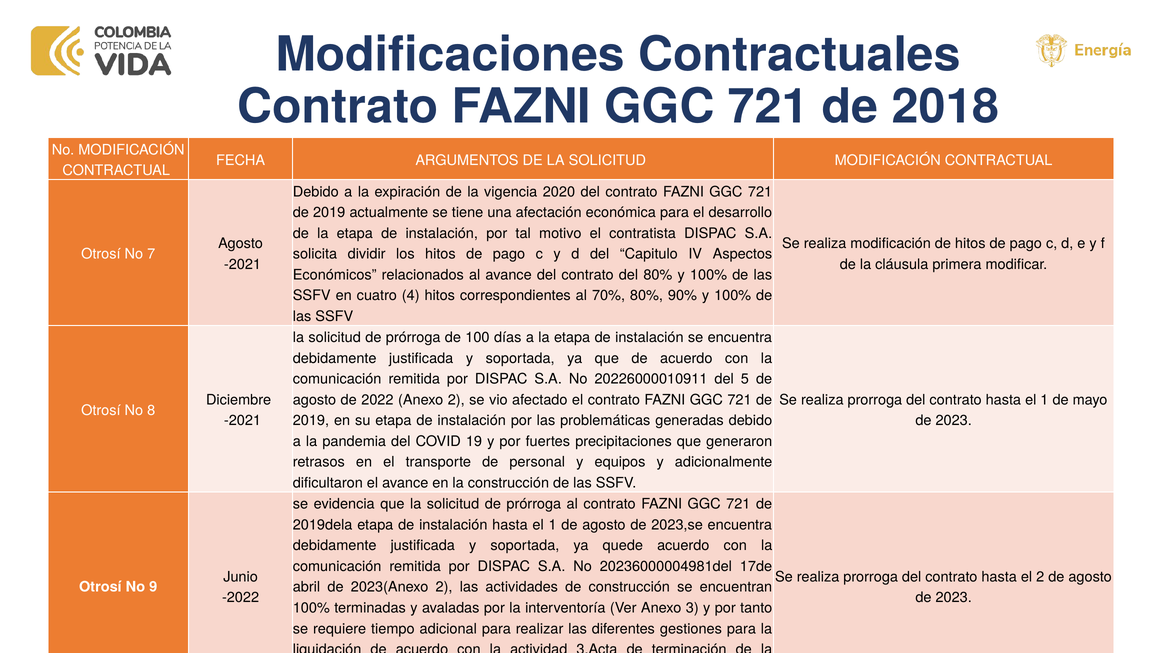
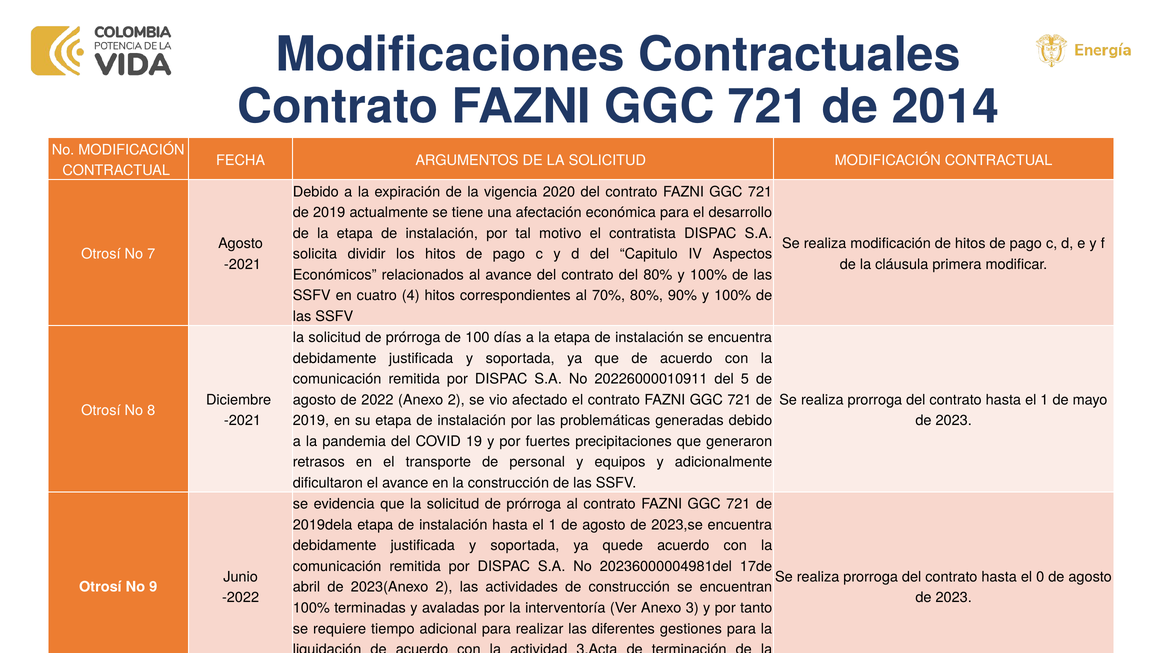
2018: 2018 -> 2014
el 2: 2 -> 0
